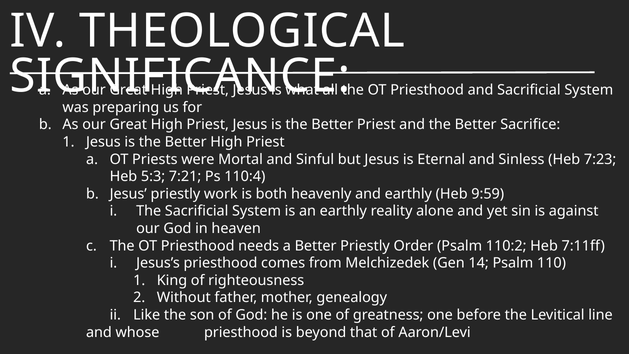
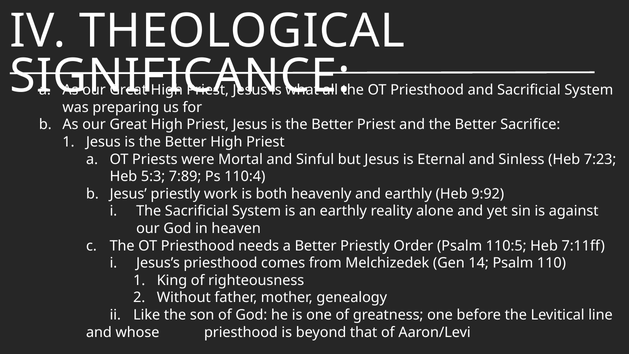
7:21: 7:21 -> 7:89
9:59: 9:59 -> 9:92
110:2: 110:2 -> 110:5
